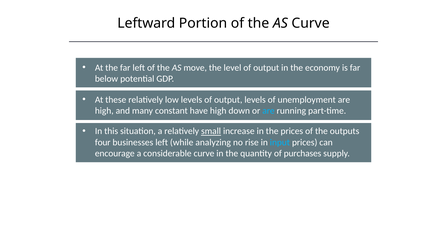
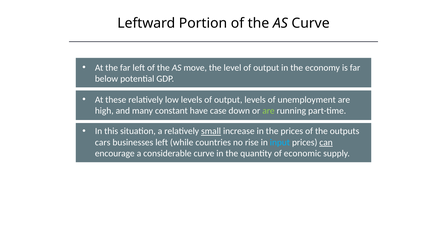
have high: high -> case
are at (268, 111) colour: light blue -> light green
four: four -> cars
analyzing: analyzing -> countries
can underline: none -> present
purchases: purchases -> economic
